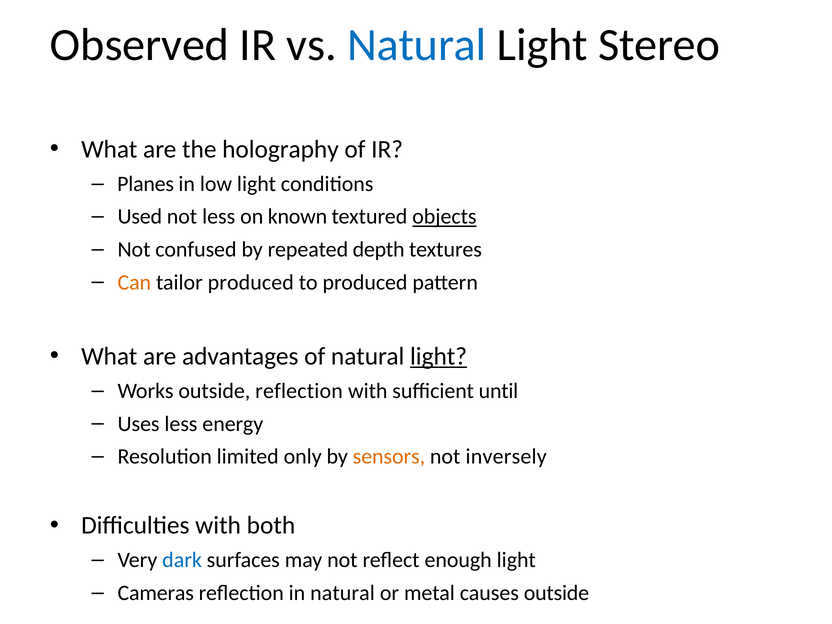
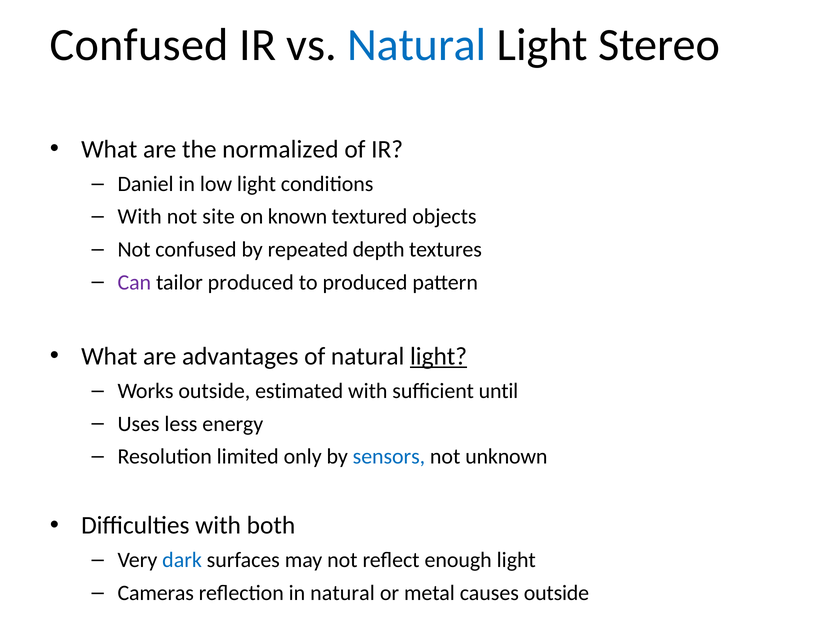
Observed at (140, 45): Observed -> Confused
holography: holography -> normalized
Planes: Planes -> Daniel
Used at (140, 217): Used -> With
not less: less -> site
objects underline: present -> none
Can colour: orange -> purple
outside reflection: reflection -> estimated
sensors colour: orange -> blue
inversely: inversely -> unknown
